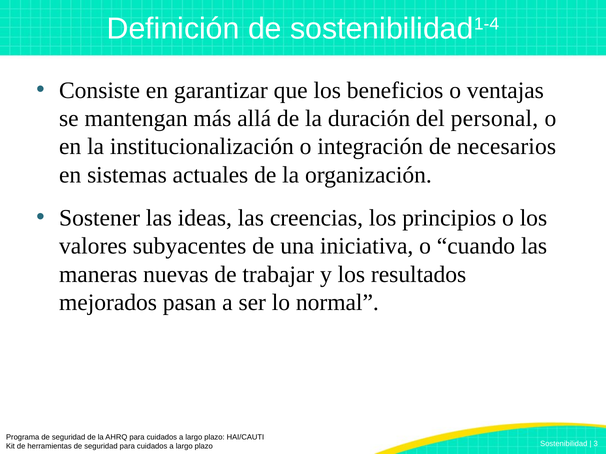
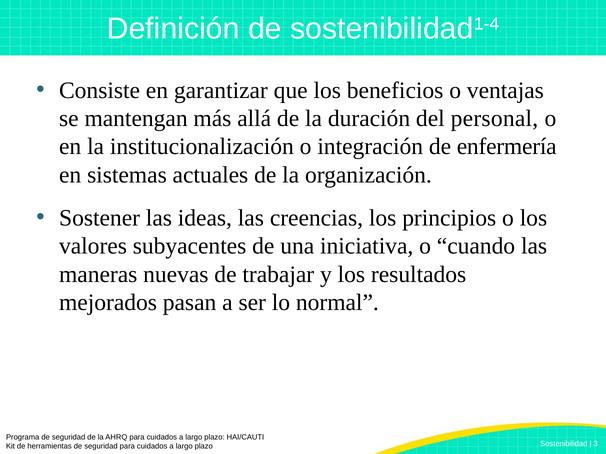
necesarios: necesarios -> enfermería
